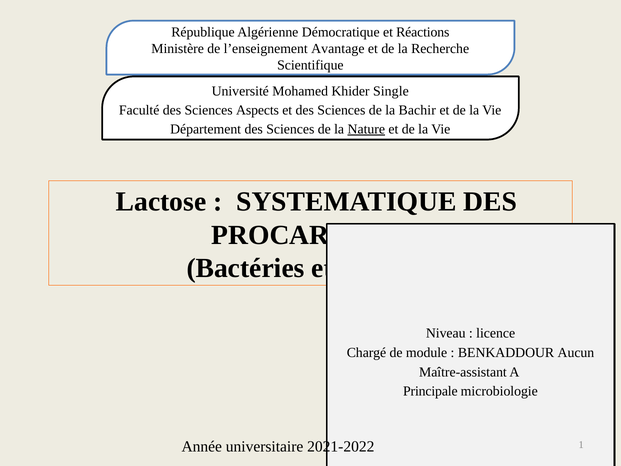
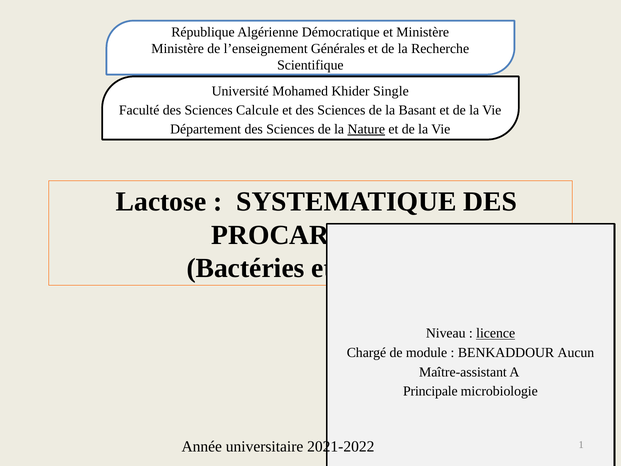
et Réactions: Réactions -> Ministère
Avantage: Avantage -> Générales
Aspects: Aspects -> Calcule
Bachir: Bachir -> Basant
licence underline: none -> present
